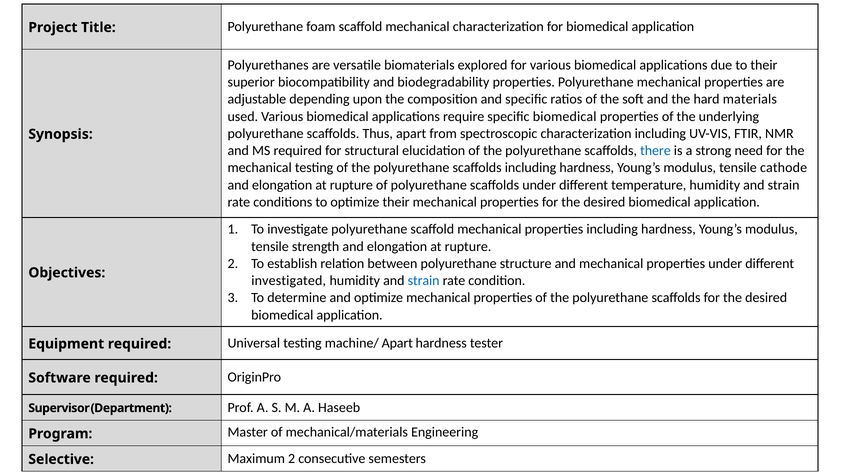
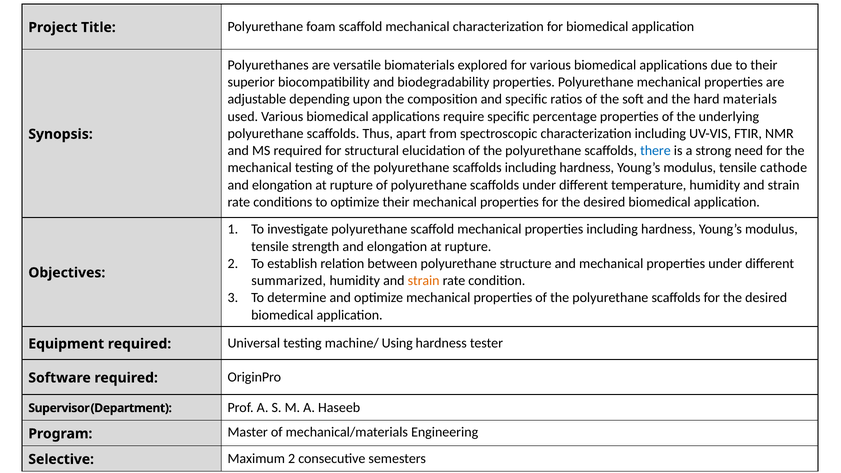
specific biomedical: biomedical -> percentage
investigated: investigated -> summarized
strain at (424, 281) colour: blue -> orange
machine/ Apart: Apart -> Using
